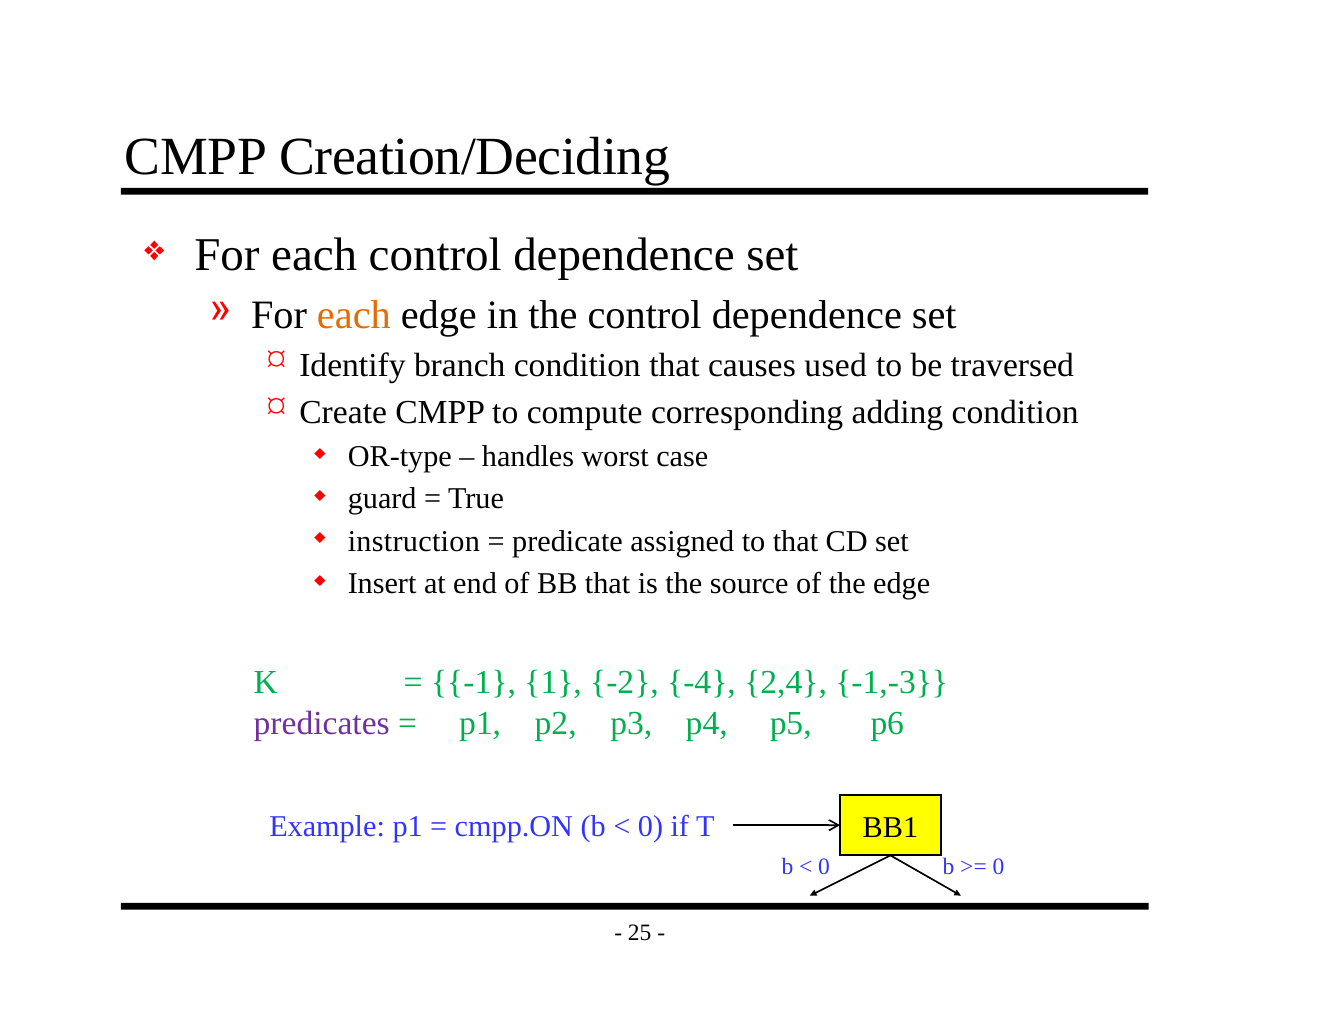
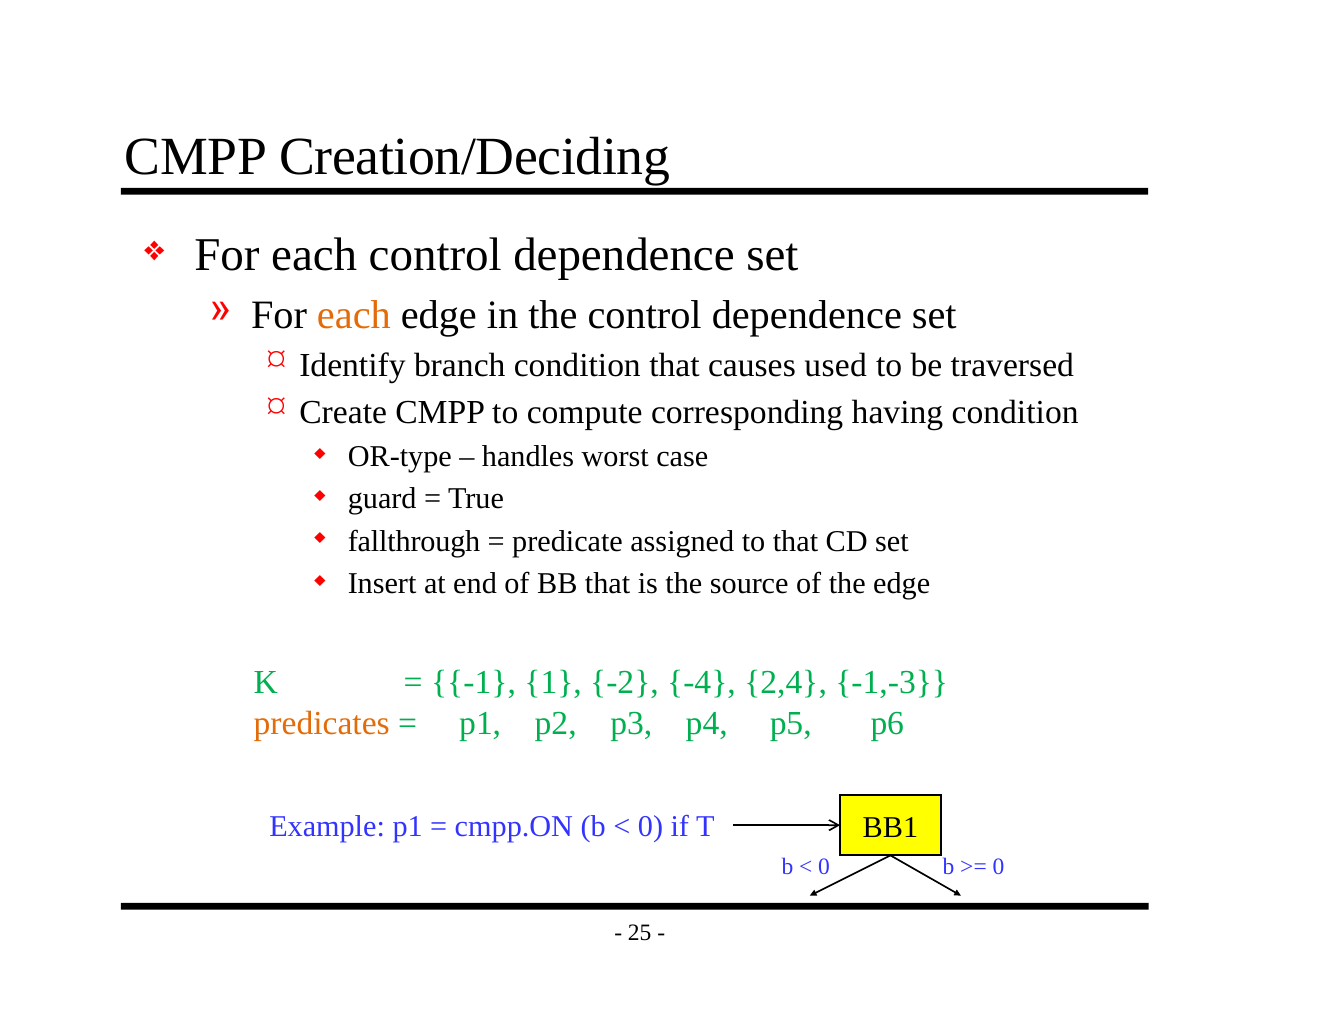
adding: adding -> having
instruction: instruction -> fallthrough
predicates colour: purple -> orange
